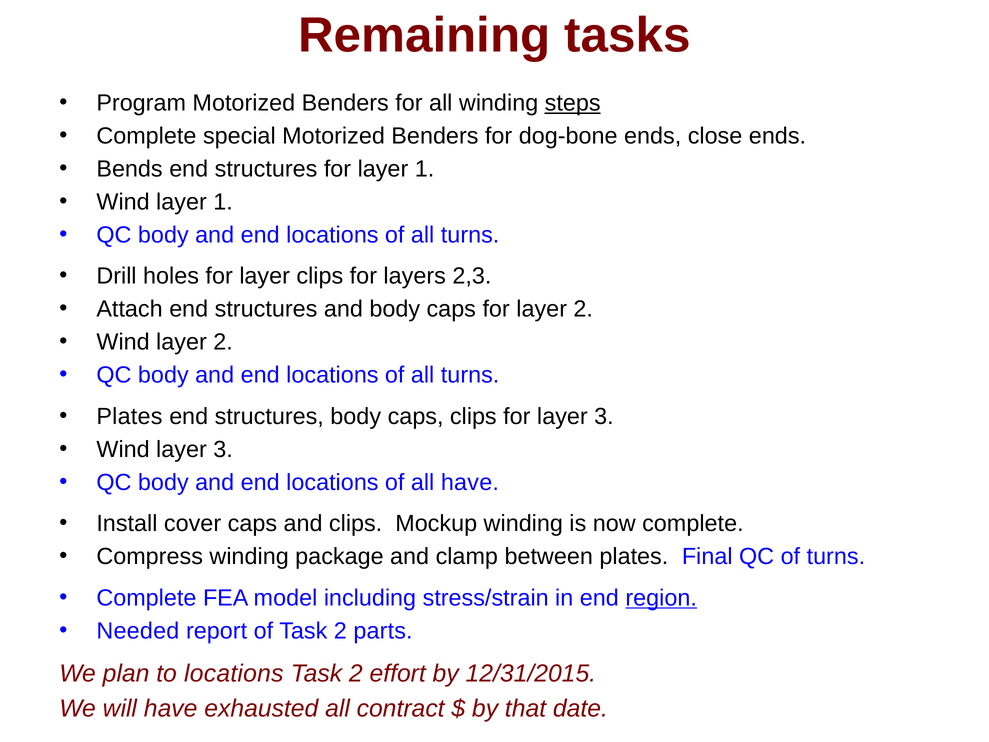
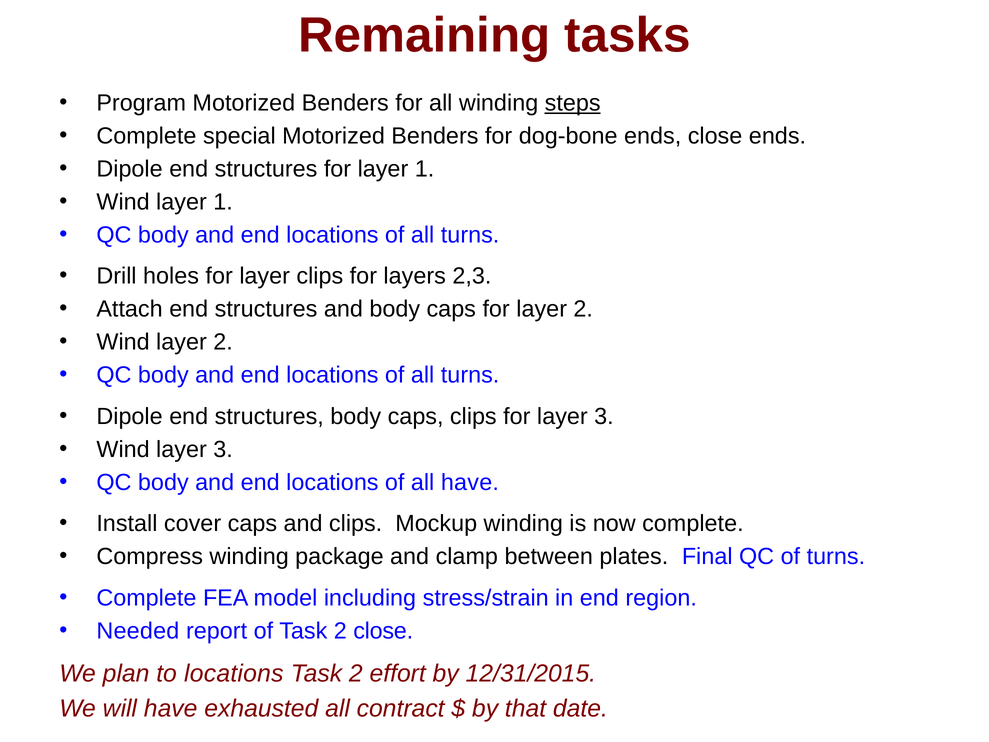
Bends at (130, 169): Bends -> Dipole
Plates at (129, 416): Plates -> Dipole
region underline: present -> none
2 parts: parts -> close
